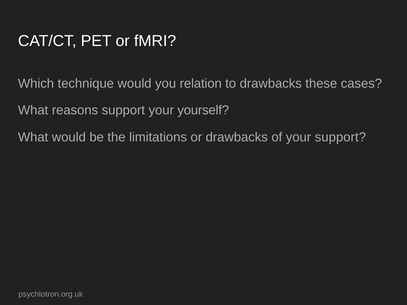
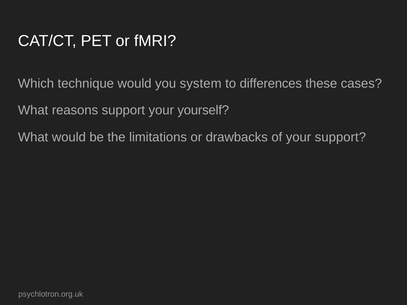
relation: relation -> system
to drawbacks: drawbacks -> differences
